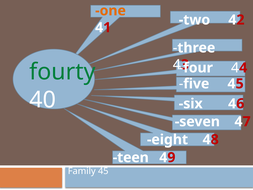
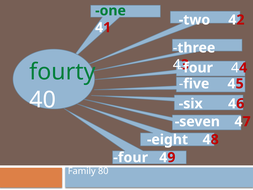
one colour: orange -> green
teen at (131, 157): teen -> four
Family 45: 45 -> 80
